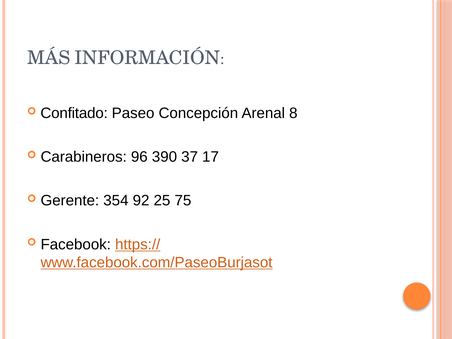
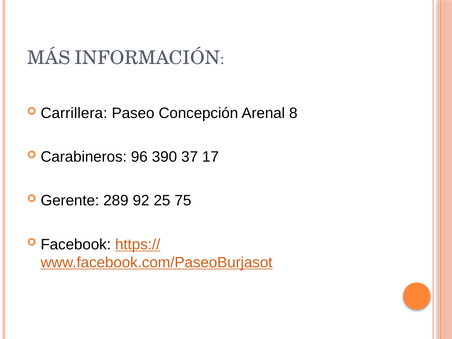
Confitado: Confitado -> Carrillera
354: 354 -> 289
